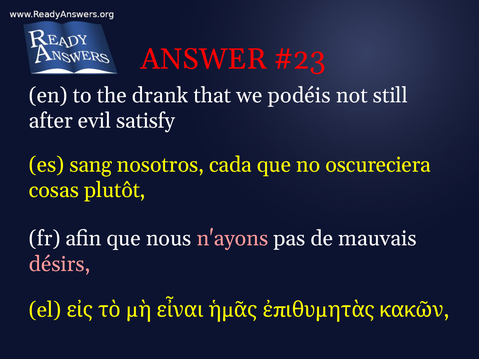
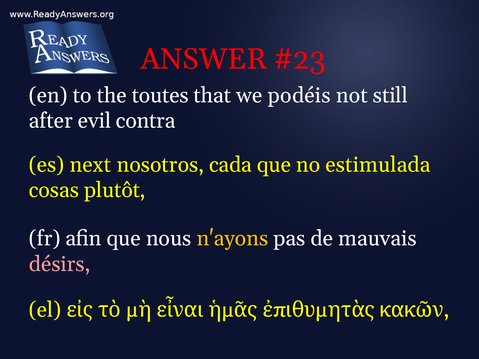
drank: drank -> toutes
satisfy: satisfy -> contra
sang: sang -> next
oscureciera: oscureciera -> estimulada
n'ayons colour: pink -> yellow
